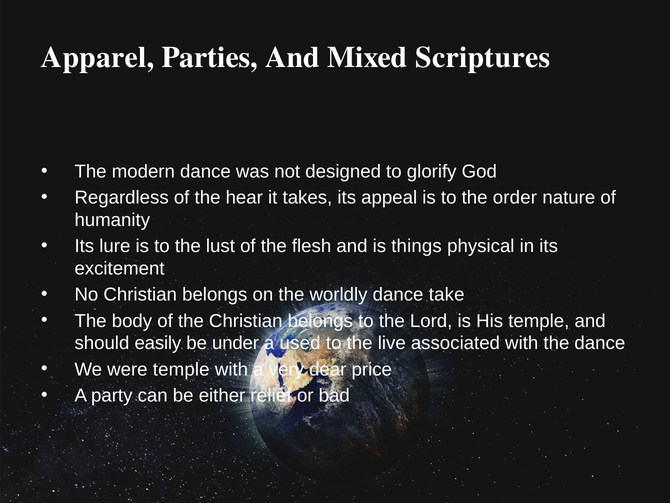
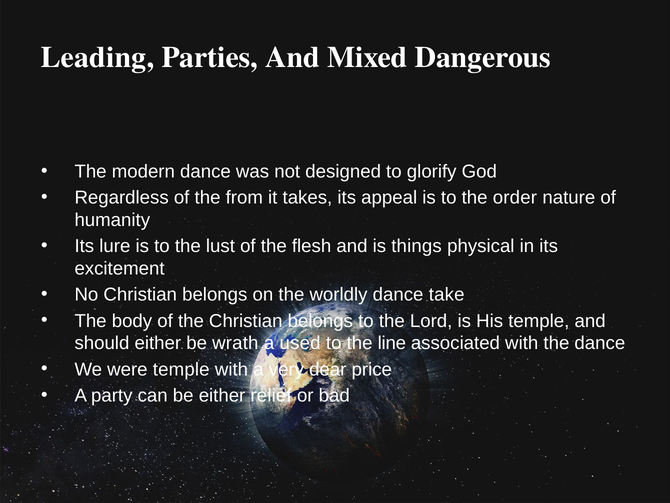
Apparel: Apparel -> Leading
Scriptures: Scriptures -> Dangerous
hear: hear -> from
should easily: easily -> either
under: under -> wrath
live: live -> line
